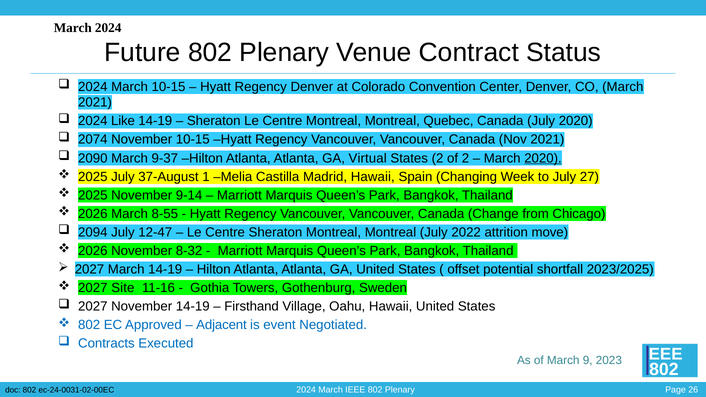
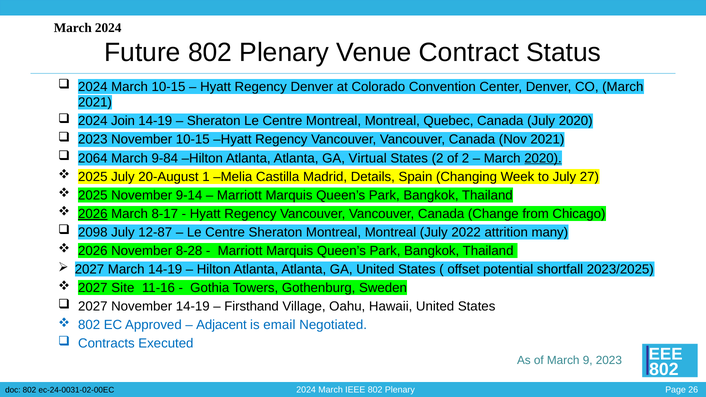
Like: Like -> Join
2074 at (93, 140): 2074 -> 2023
2090: 2090 -> 2064
9-37: 9-37 -> 9-84
37-August: 37-August -> 20-August
Madrid Hawaii: Hawaii -> Details
2026 at (93, 214) underline: none -> present
8-55: 8-55 -> 8-17
2094: 2094 -> 2098
12-47: 12-47 -> 12-87
move: move -> many
8-32: 8-32 -> 8-28
event: event -> email
